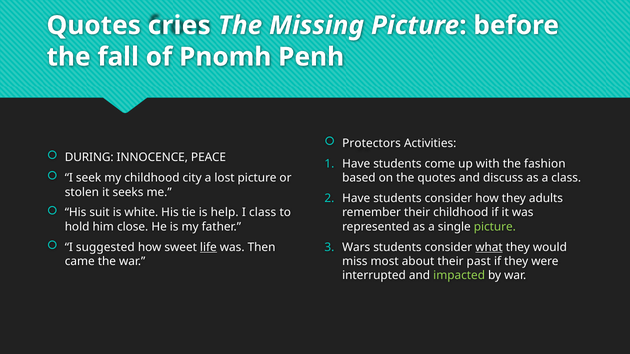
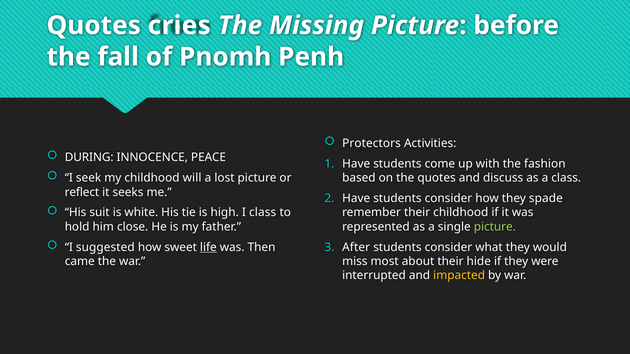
city: city -> will
stolen: stolen -> reflect
adults: adults -> spade
help: help -> high
Wars: Wars -> After
what underline: present -> none
past: past -> hide
impacted colour: light green -> yellow
